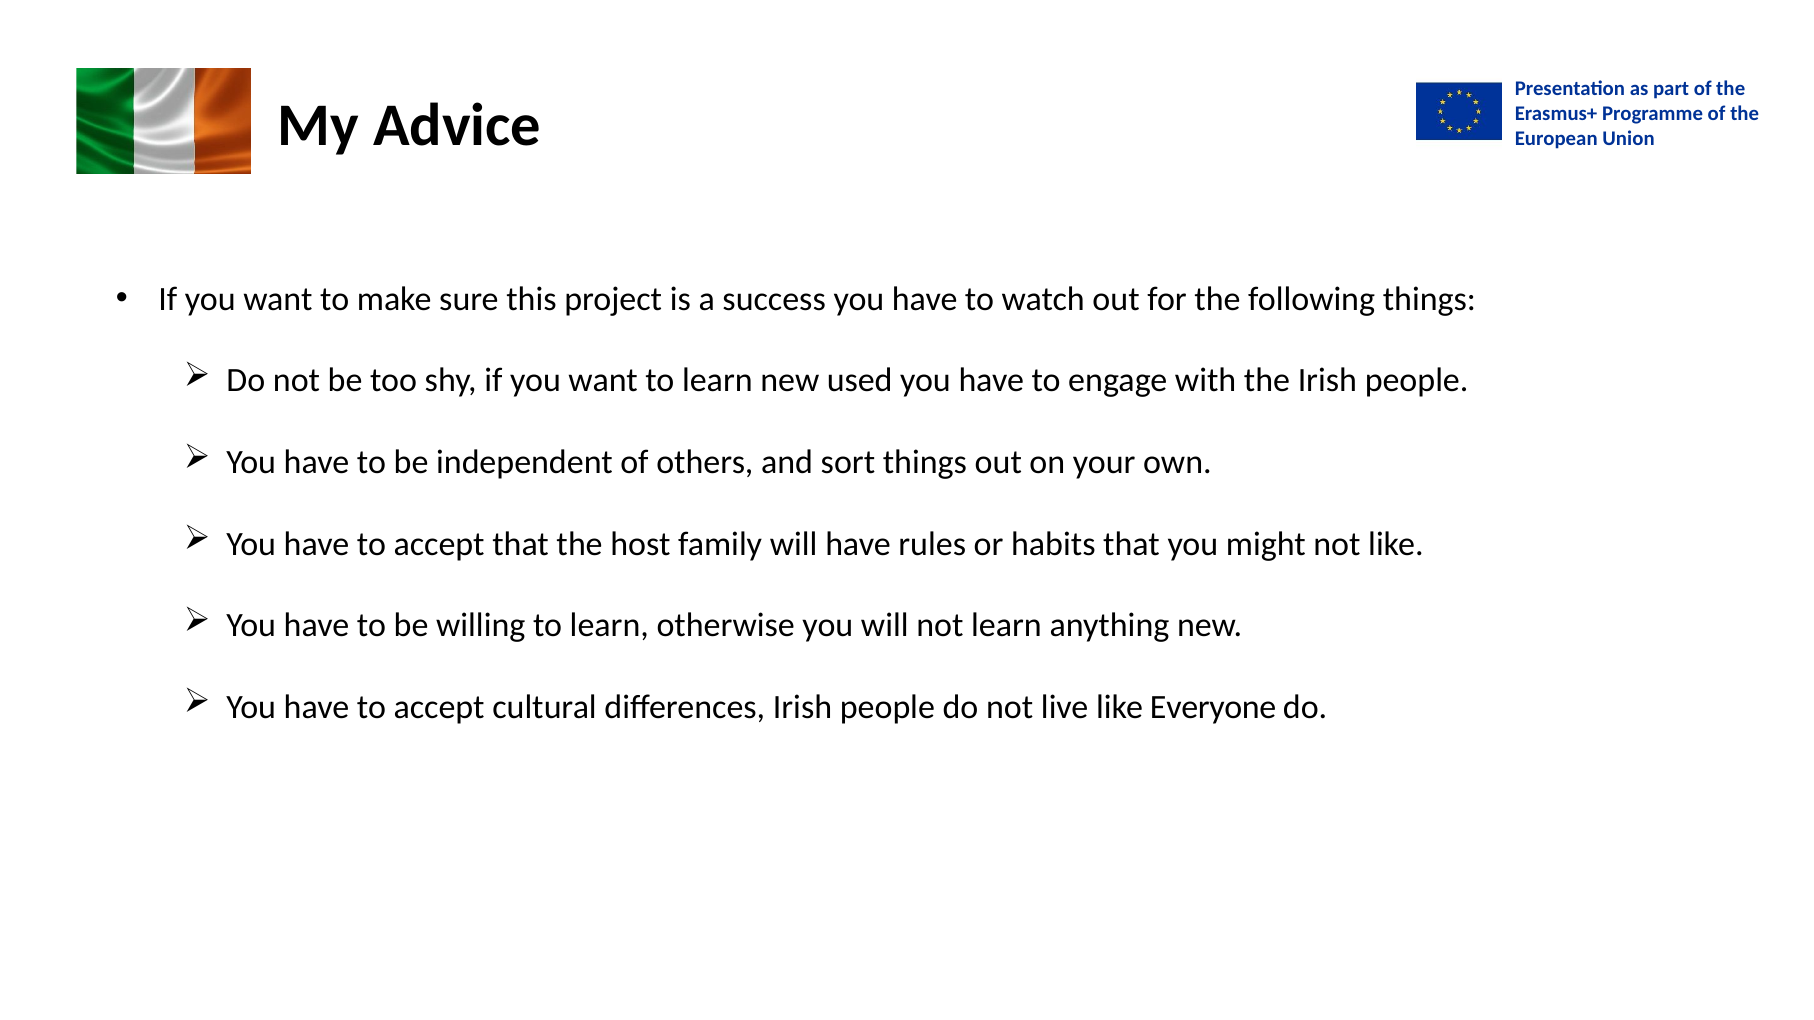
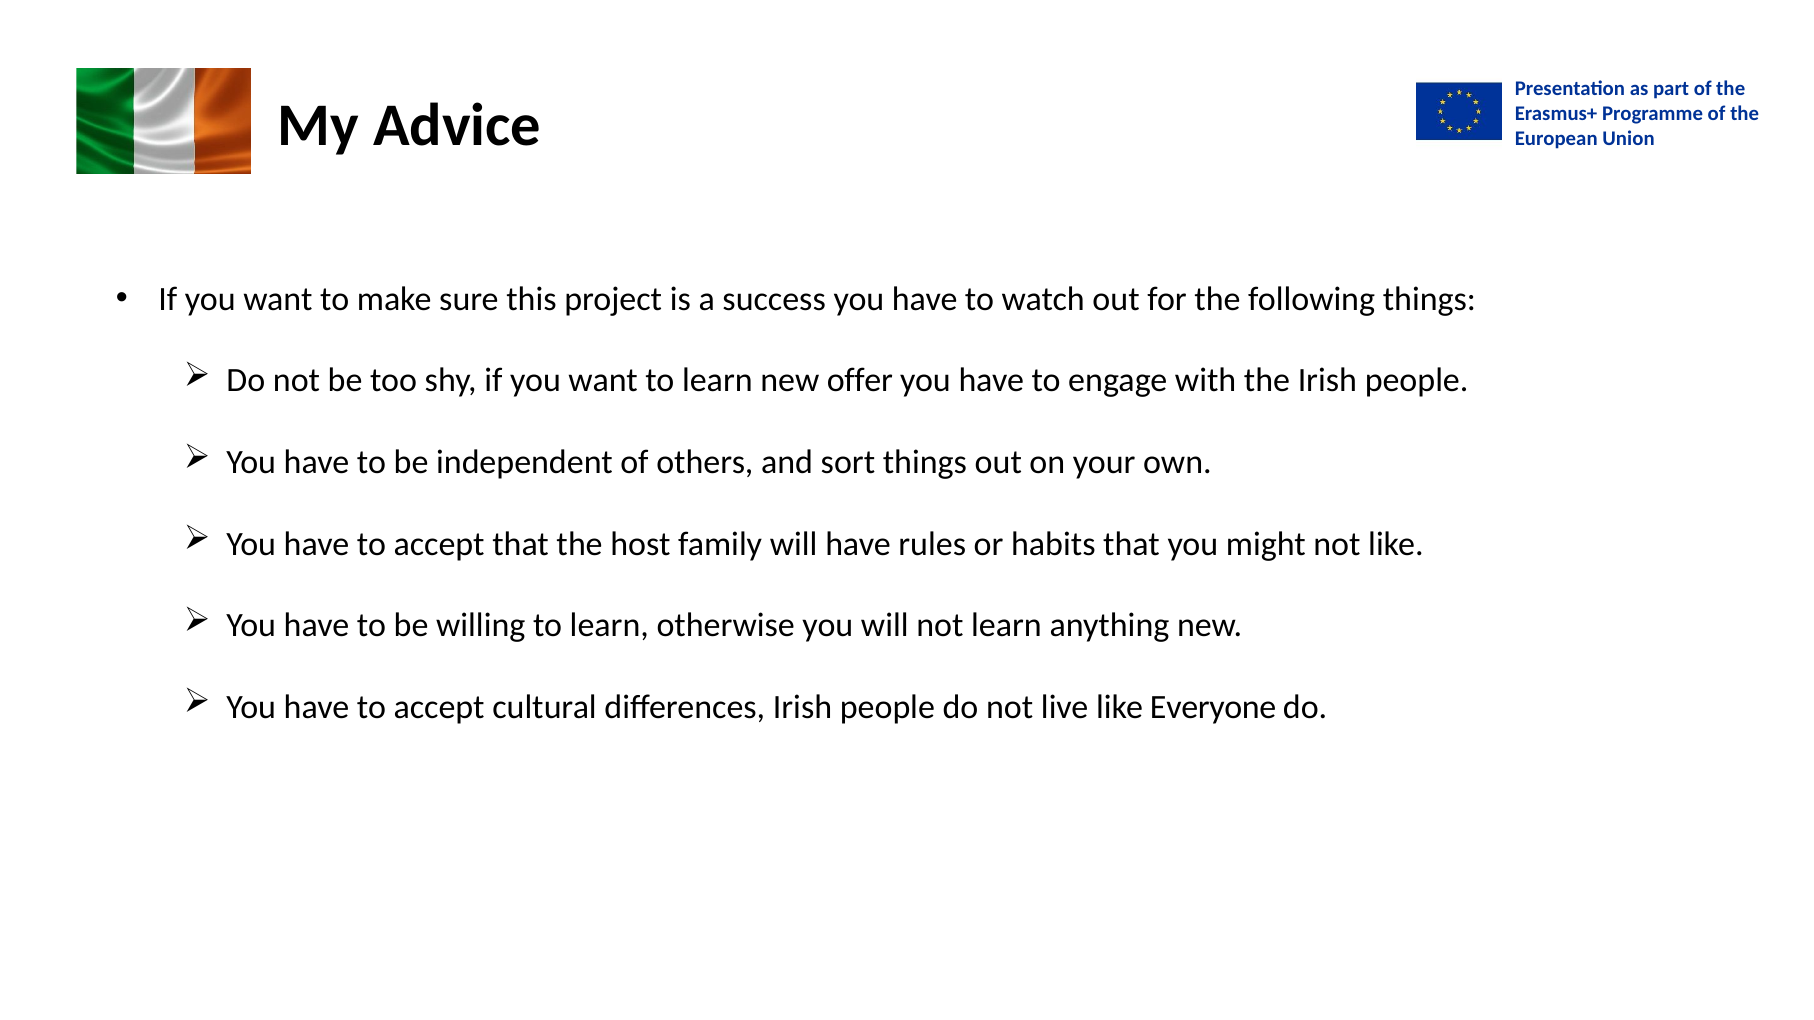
used: used -> offer
